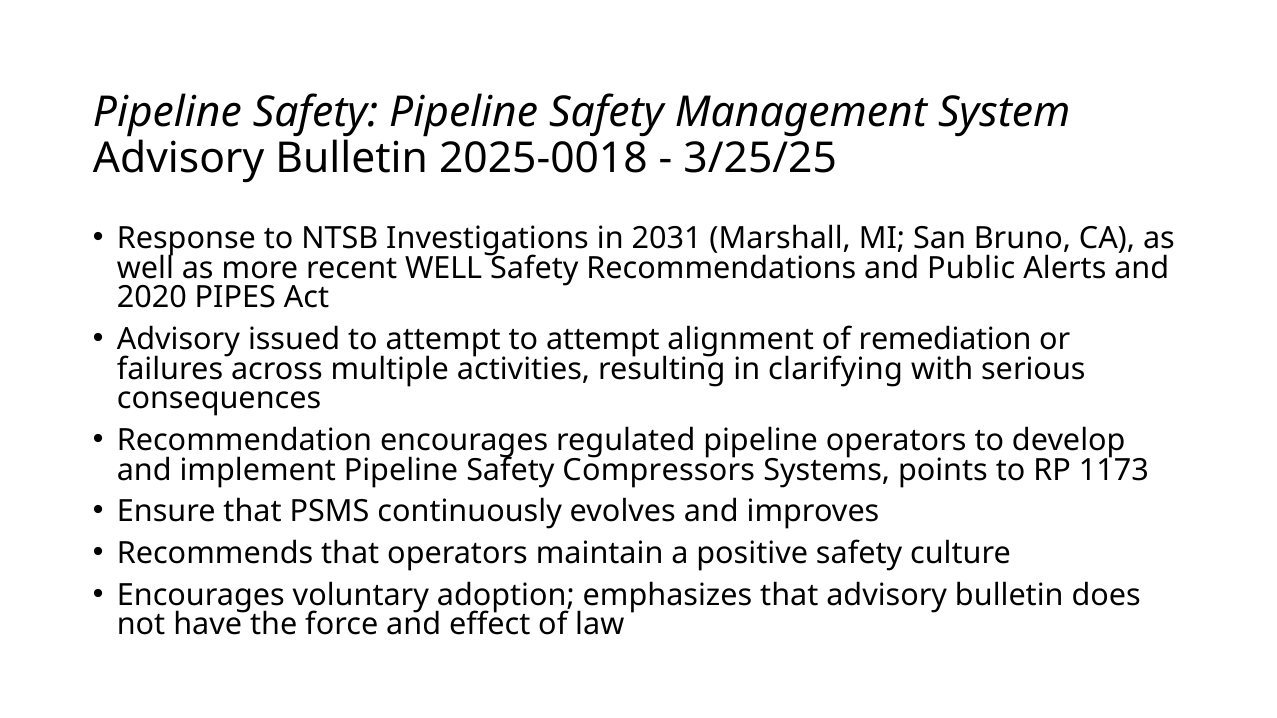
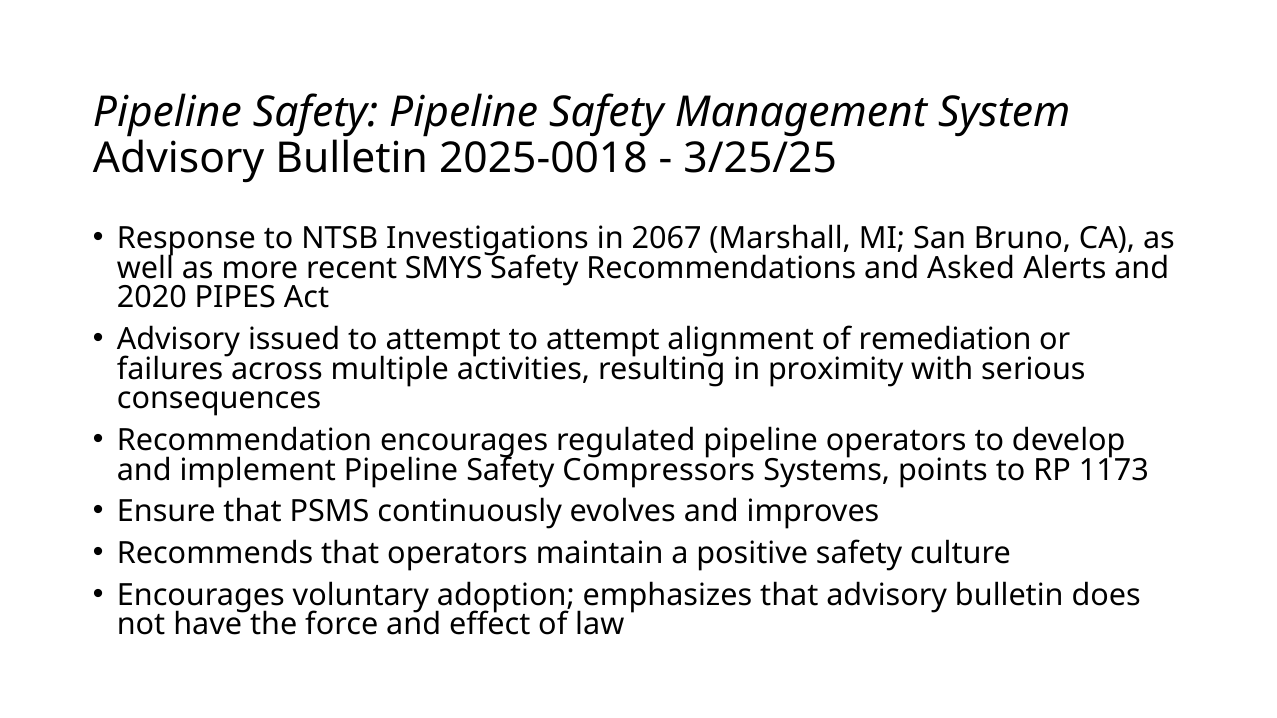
2031: 2031 -> 2067
recent WELL: WELL -> SMYS
Public: Public -> Asked
clarifying: clarifying -> proximity
